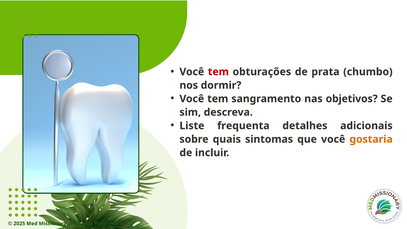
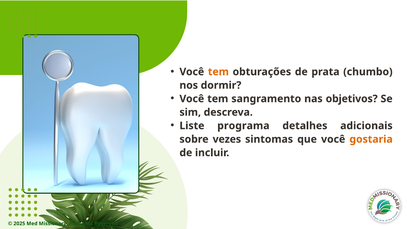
tem at (218, 72) colour: red -> orange
frequenta: frequenta -> programa
quais: quais -> vezes
